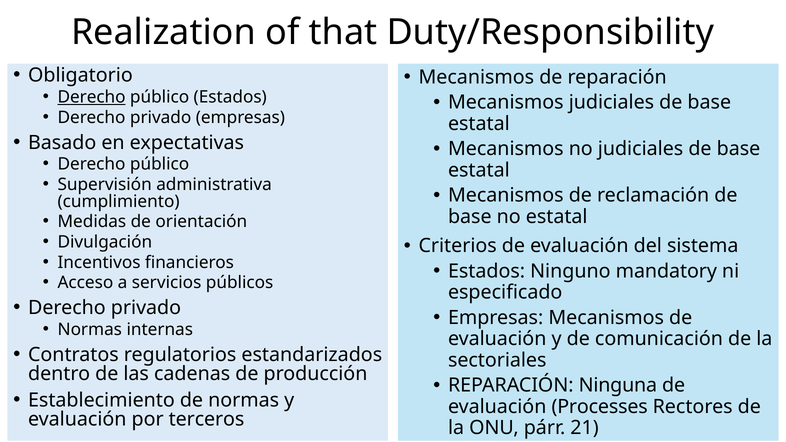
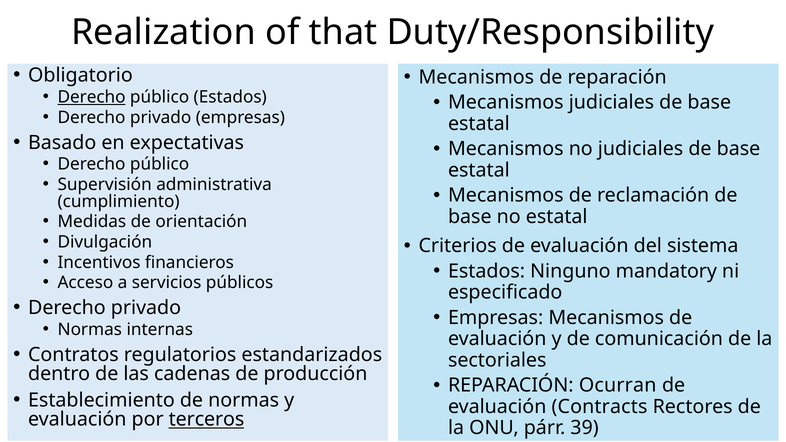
Ninguna: Ninguna -> Ocurran
Processes: Processes -> Contracts
terceros underline: none -> present
21: 21 -> 39
